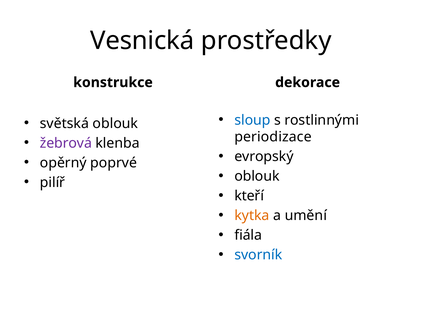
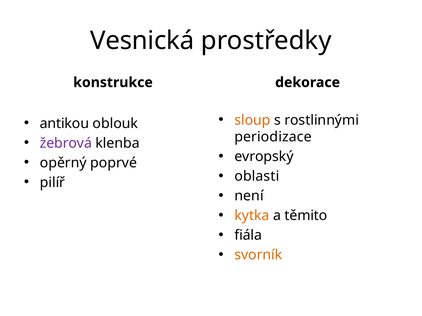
sloup colour: blue -> orange
světská: světská -> antikou
oblouk at (257, 177): oblouk -> oblasti
kteří: kteří -> není
umění: umění -> těmito
svorník colour: blue -> orange
